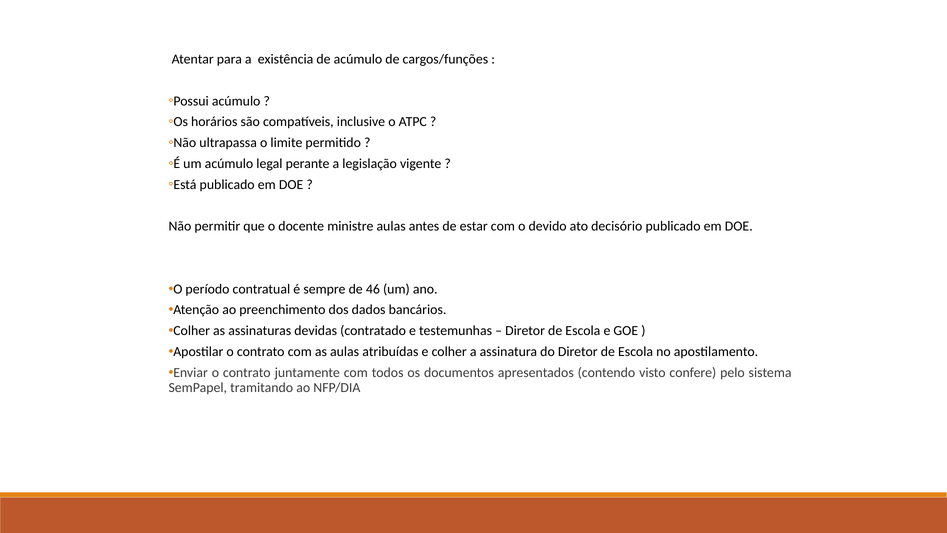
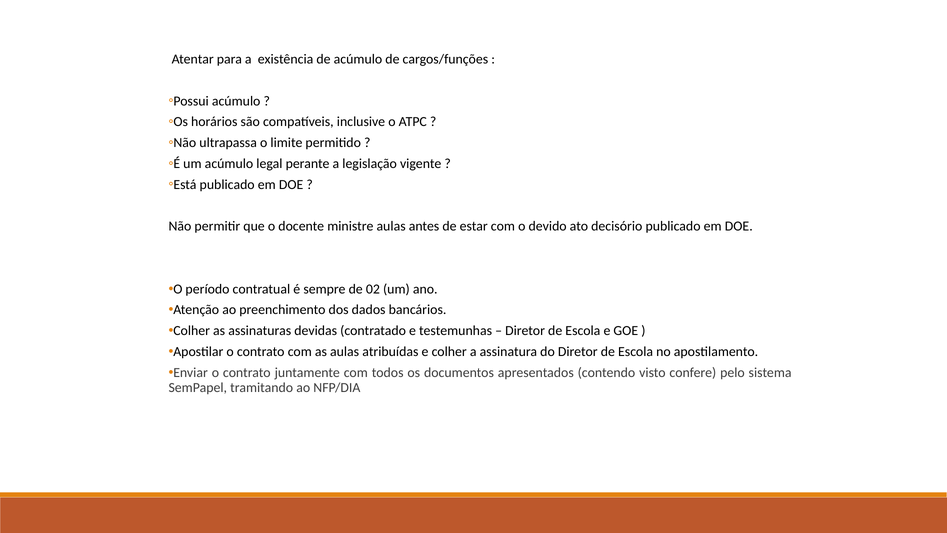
46: 46 -> 02
